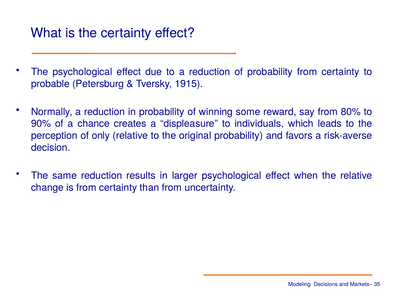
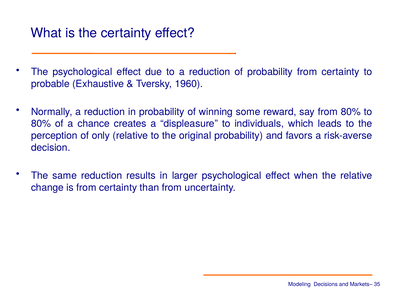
Petersburg: Petersburg -> Exhaustive
1915: 1915 -> 1960
90% at (41, 124): 90% -> 80%
